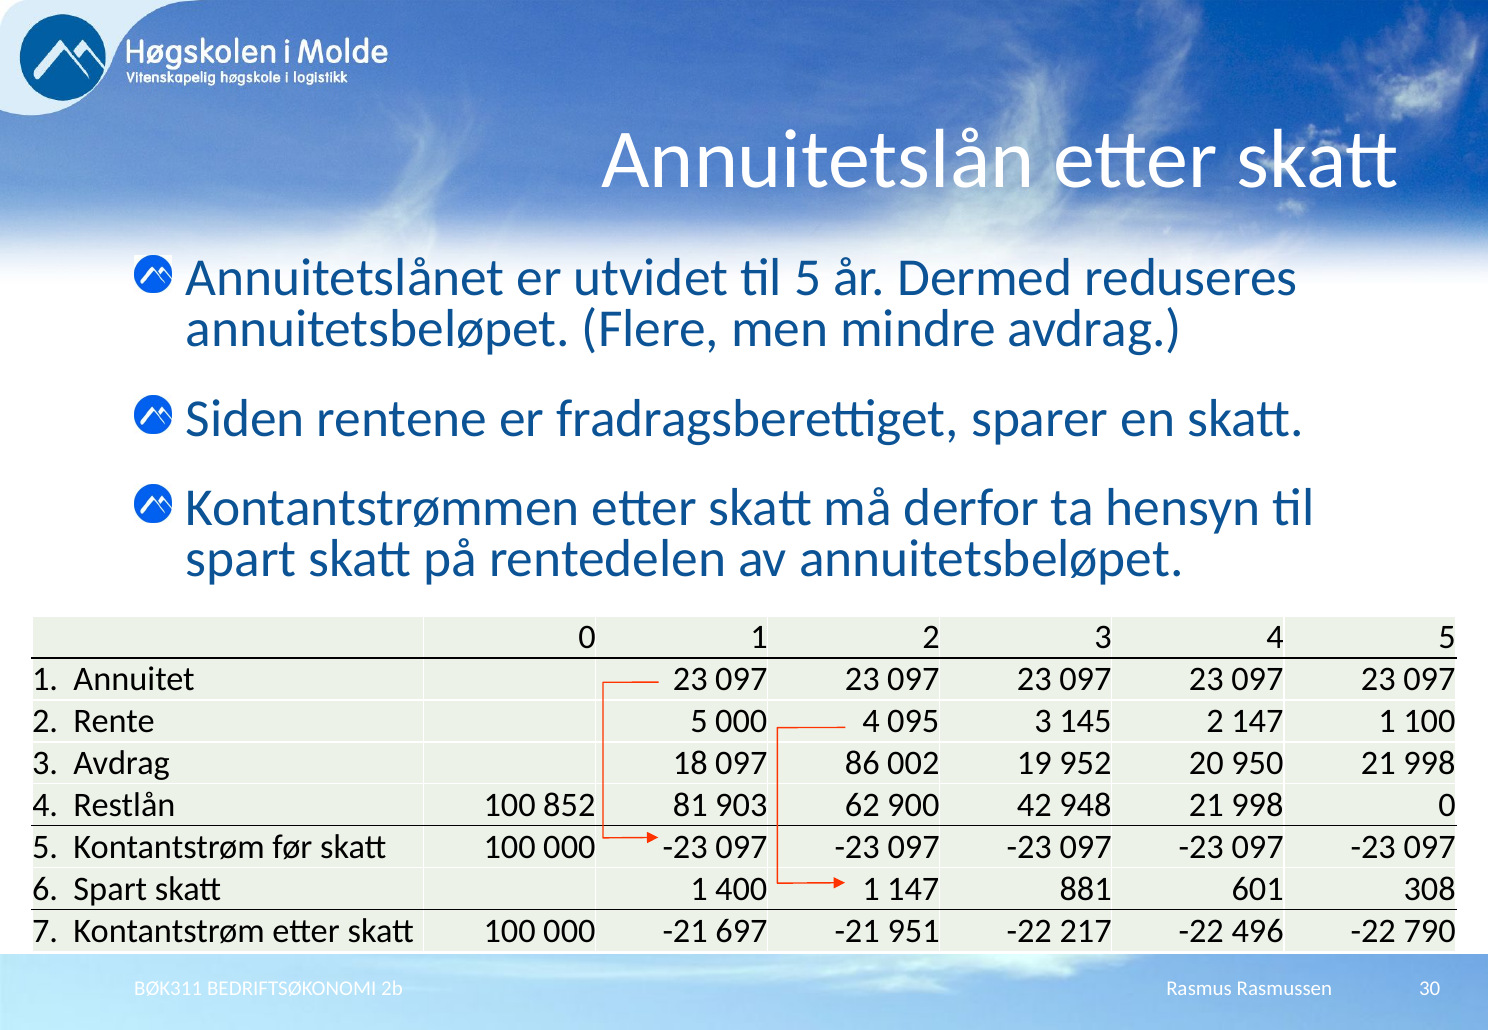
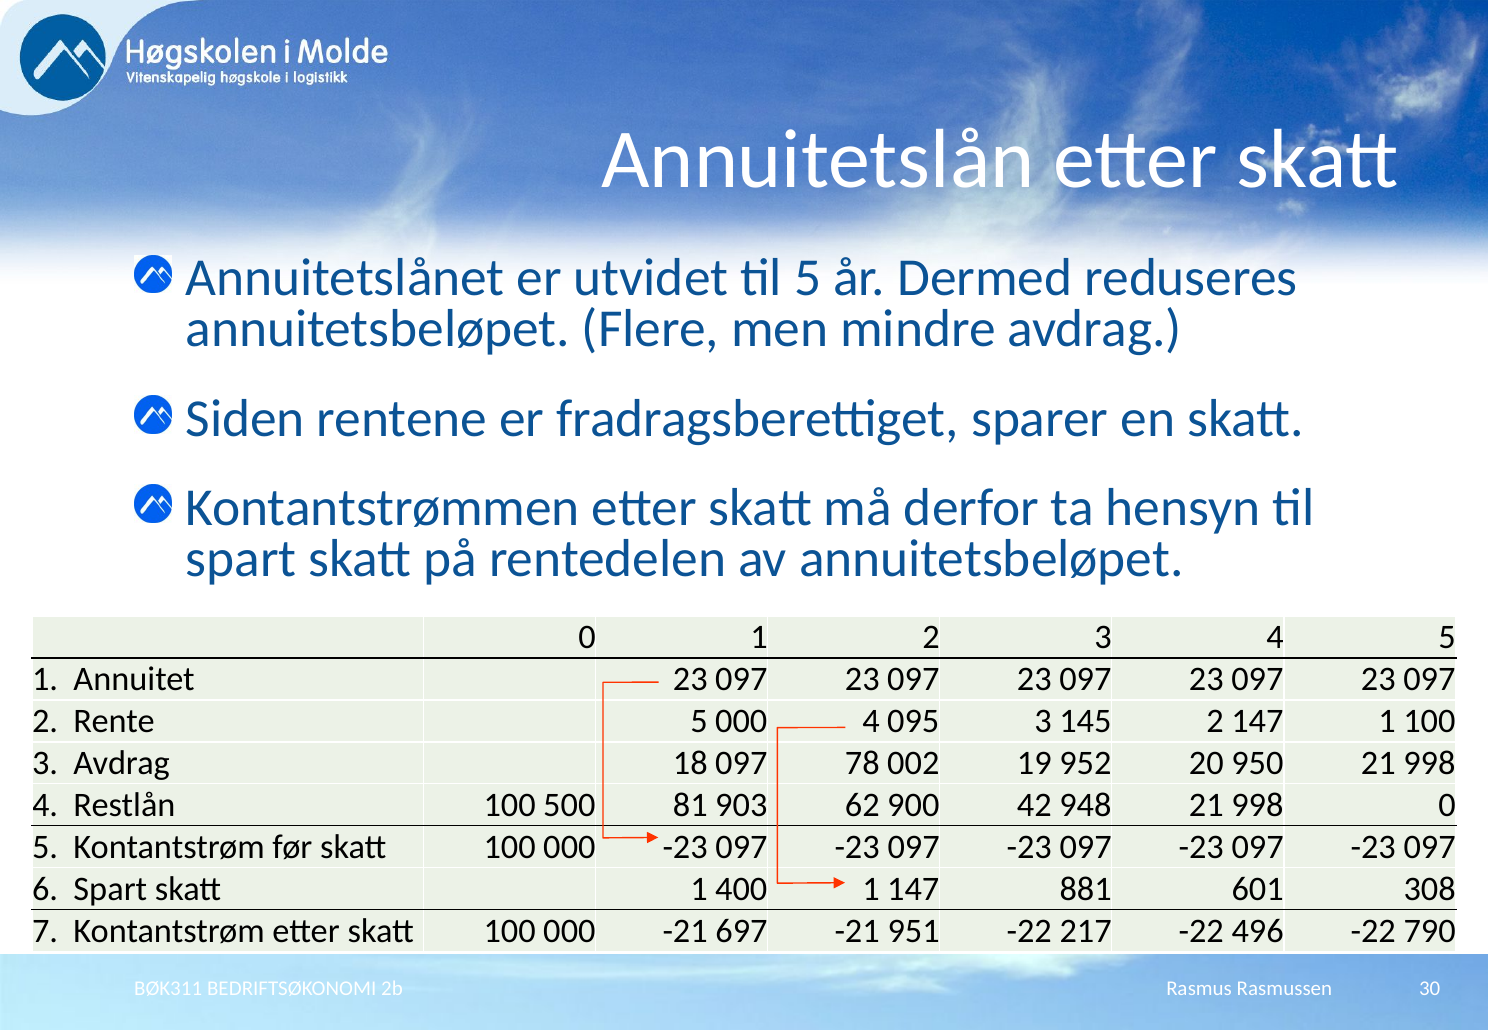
86: 86 -> 78
852: 852 -> 500
